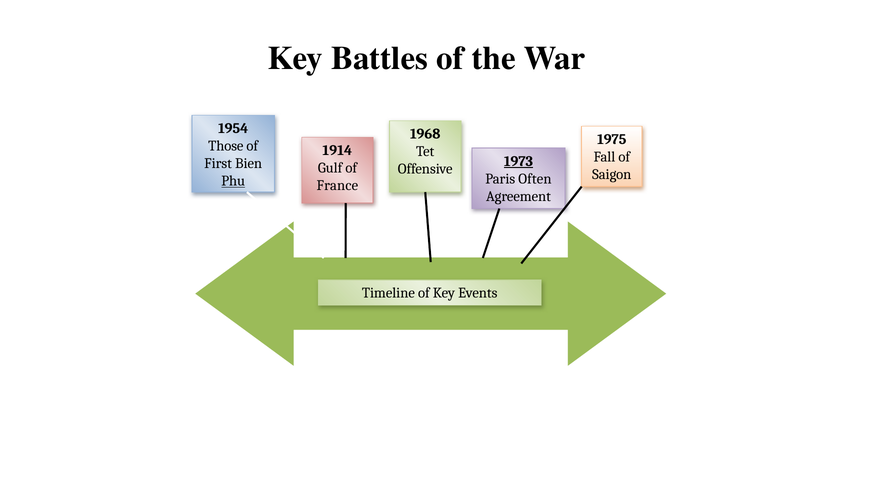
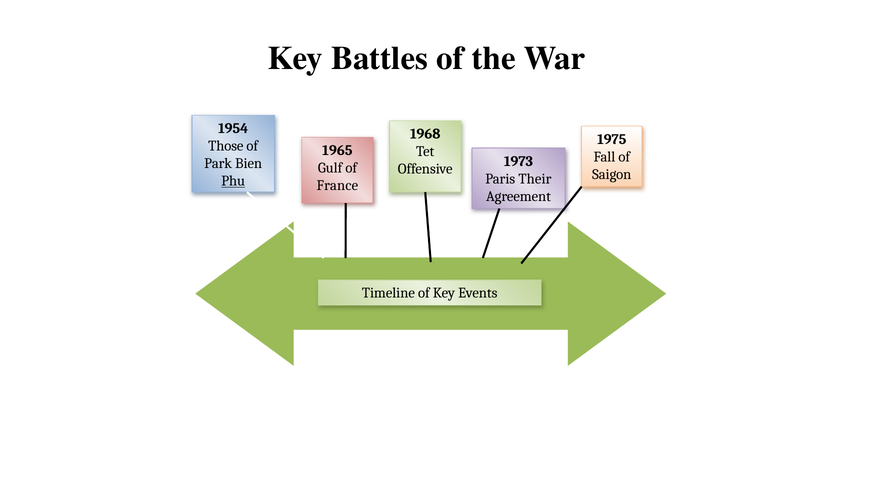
1914: 1914 -> 1965
1973 underline: present -> none
First: First -> Park
Often: Often -> Their
